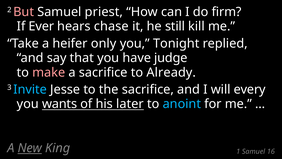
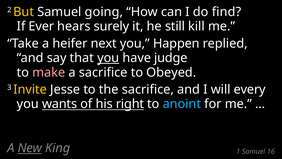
But colour: pink -> yellow
priest: priest -> going
firm: firm -> find
chase: chase -> surely
only: only -> next
Tonight: Tonight -> Happen
you at (108, 58) underline: none -> present
Already: Already -> Obeyed
Invite colour: light blue -> yellow
later: later -> right
